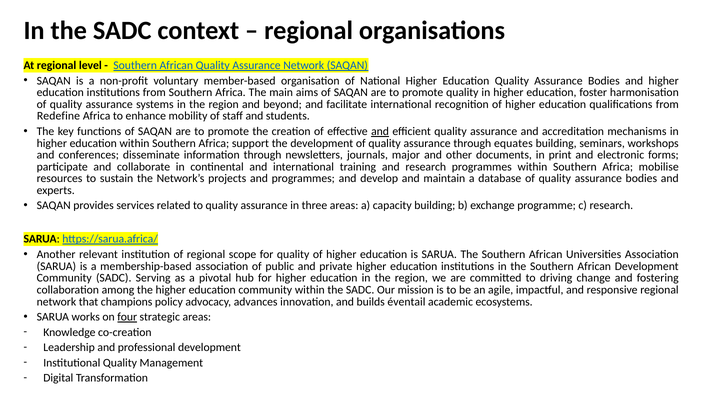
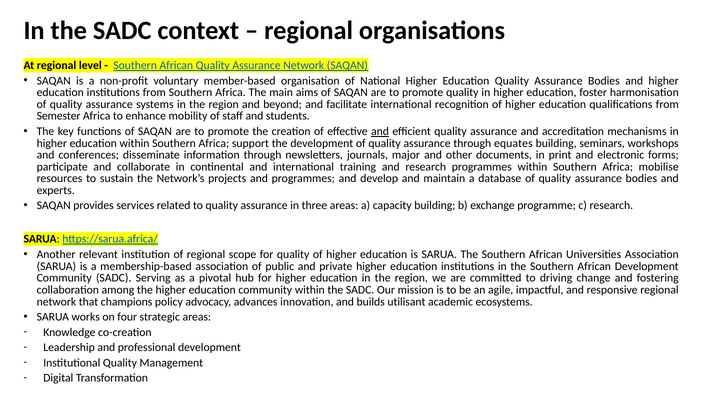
Redefine: Redefine -> Semester
éventail: éventail -> utilisant
four underline: present -> none
